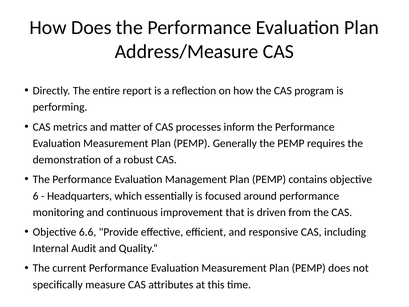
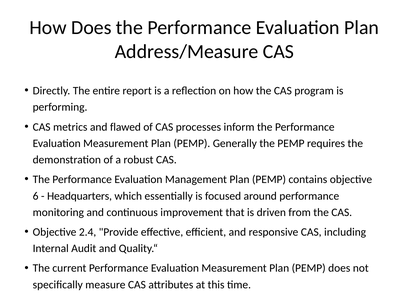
matter: matter -> flawed
6.6: 6.6 -> 2.4
